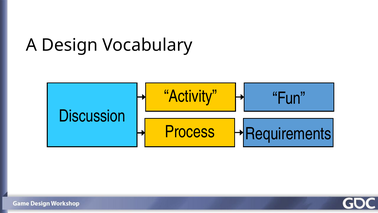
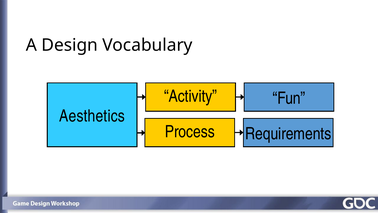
Discussion: Discussion -> Aesthetics
